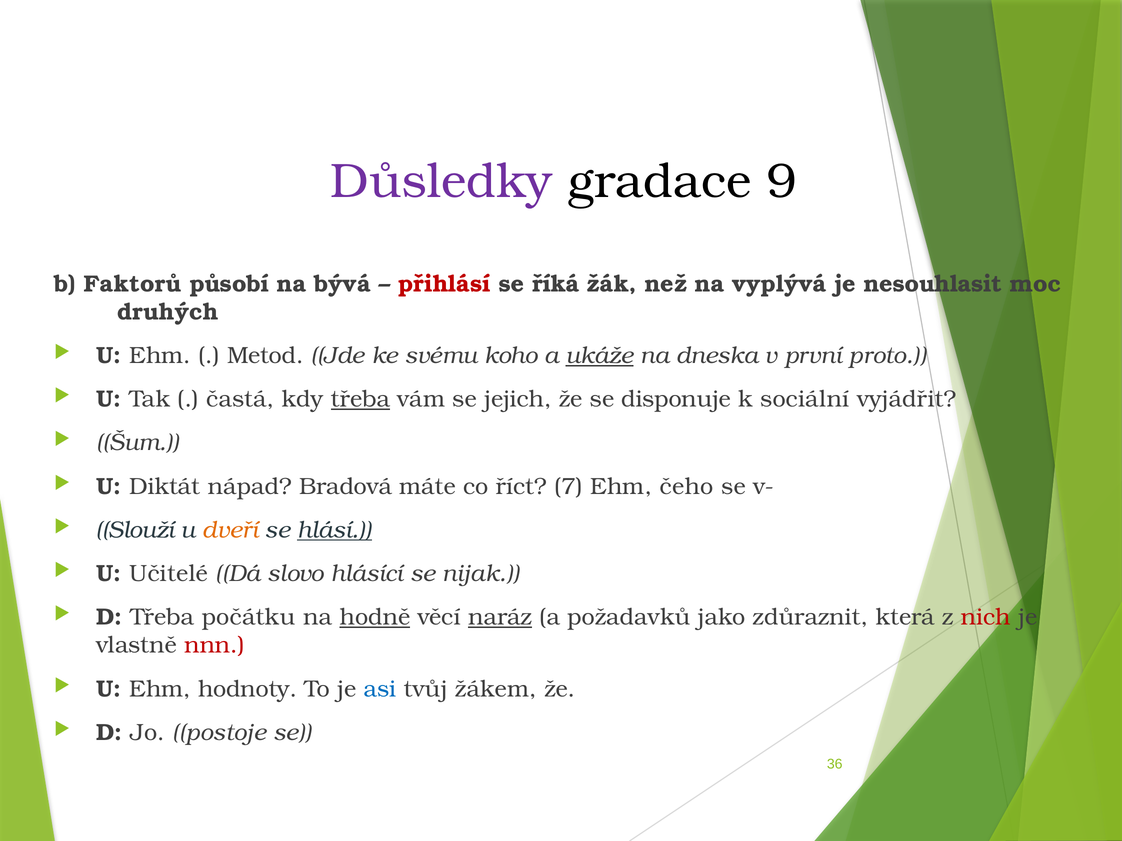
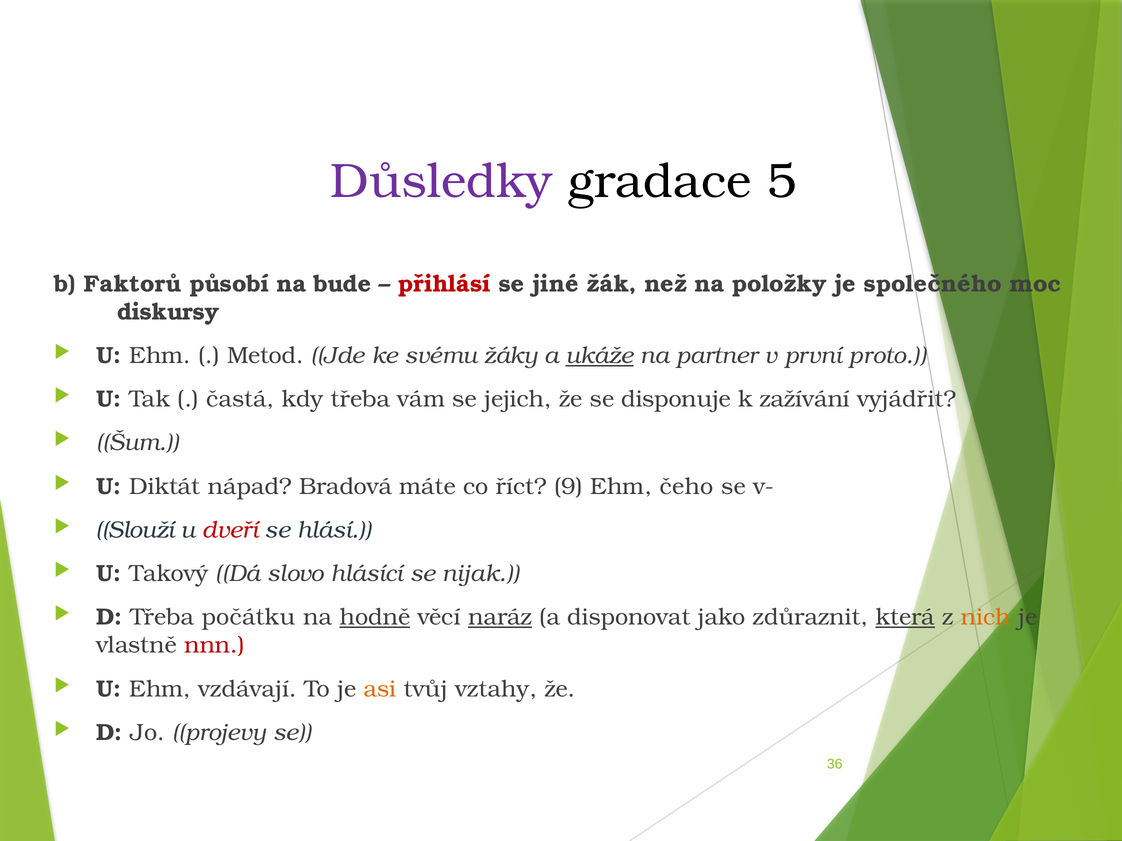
9: 9 -> 5
bývá: bývá -> bude
říká: říká -> jiné
vyplývá: vyplývá -> položky
nesouhlasit: nesouhlasit -> společného
druhých: druhých -> diskursy
koho: koho -> žáky
dneska: dneska -> partner
třeba at (361, 399) underline: present -> none
sociální: sociální -> zažívání
7: 7 -> 9
dveří colour: orange -> red
hlásí underline: present -> none
Učitelé: Učitelé -> Takový
požadavků: požadavků -> disponovat
která underline: none -> present
nich colour: red -> orange
hodnoty: hodnoty -> vzdávají
asi colour: blue -> orange
žákem: žákem -> vztahy
postoje: postoje -> projevy
